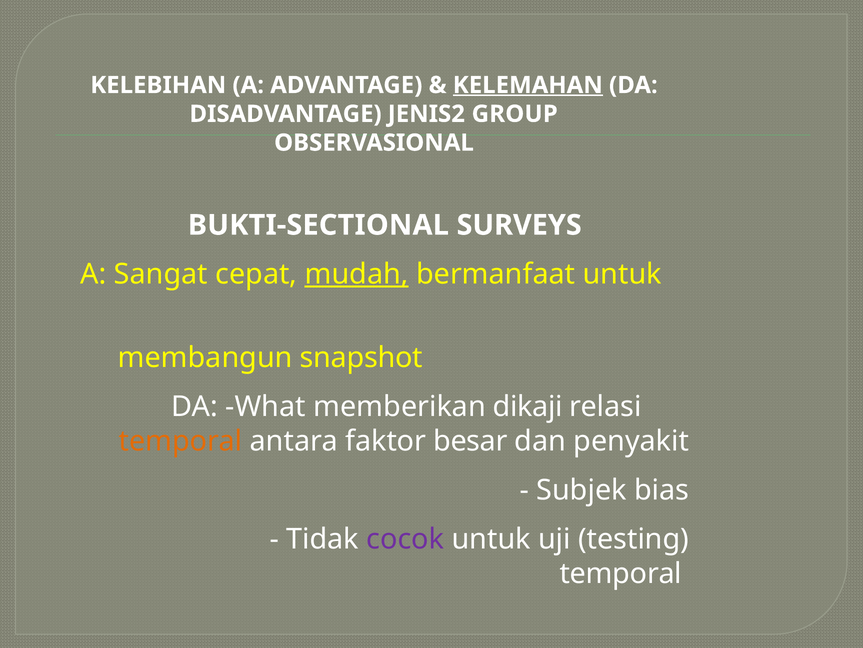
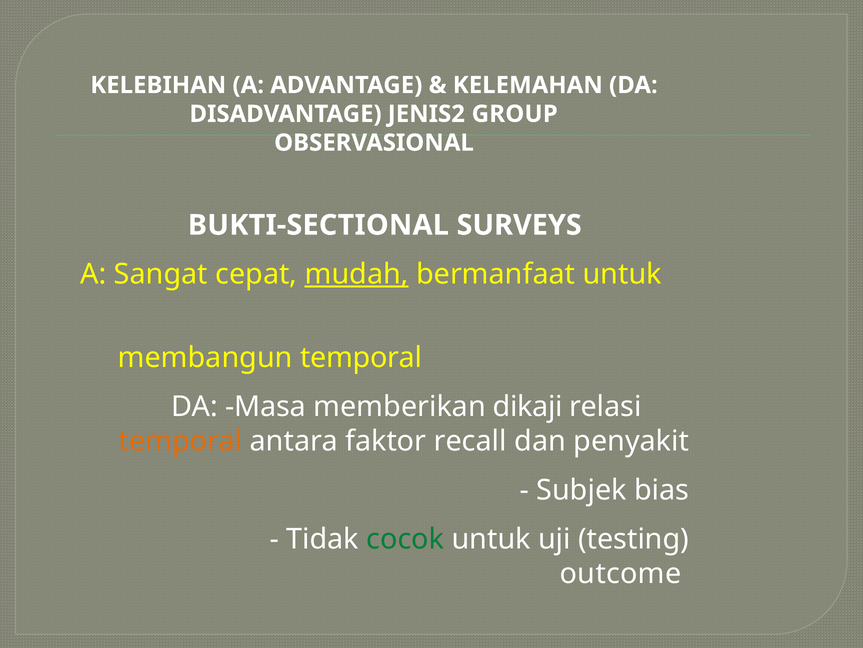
KELEMAHAN underline: present -> none
membangun snapshot: snapshot -> temporal
What: What -> Masa
besar: besar -> recall
cocok colour: purple -> green
temporal at (621, 573): temporal -> outcome
